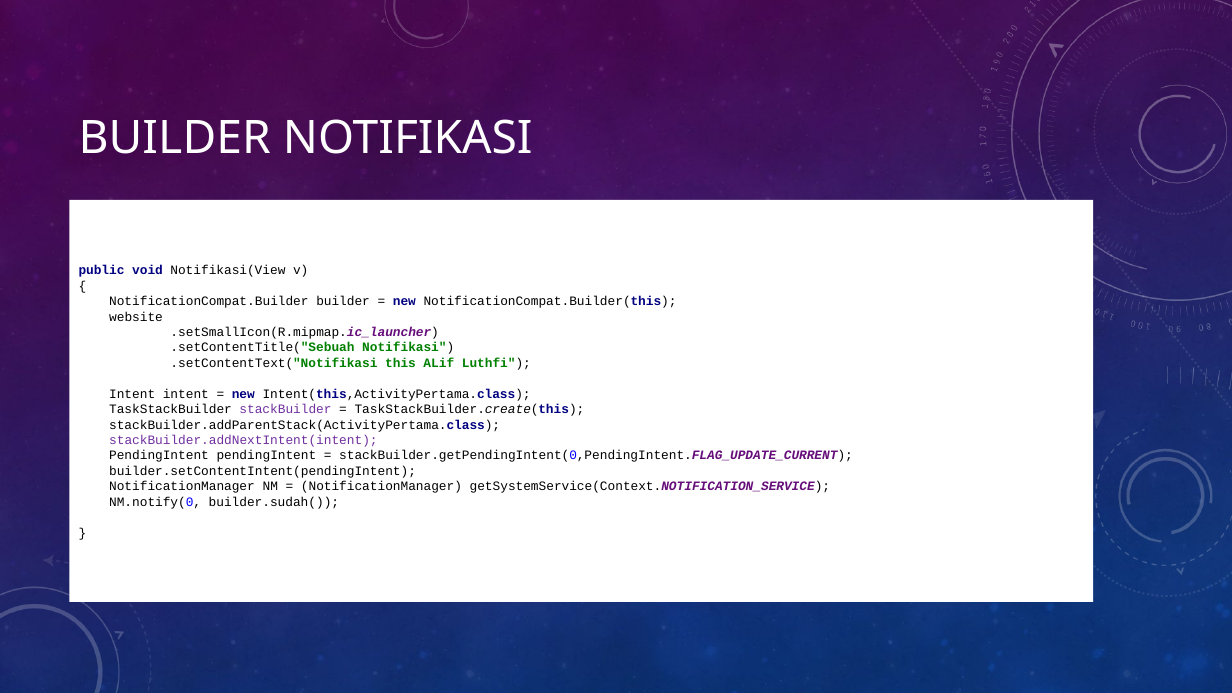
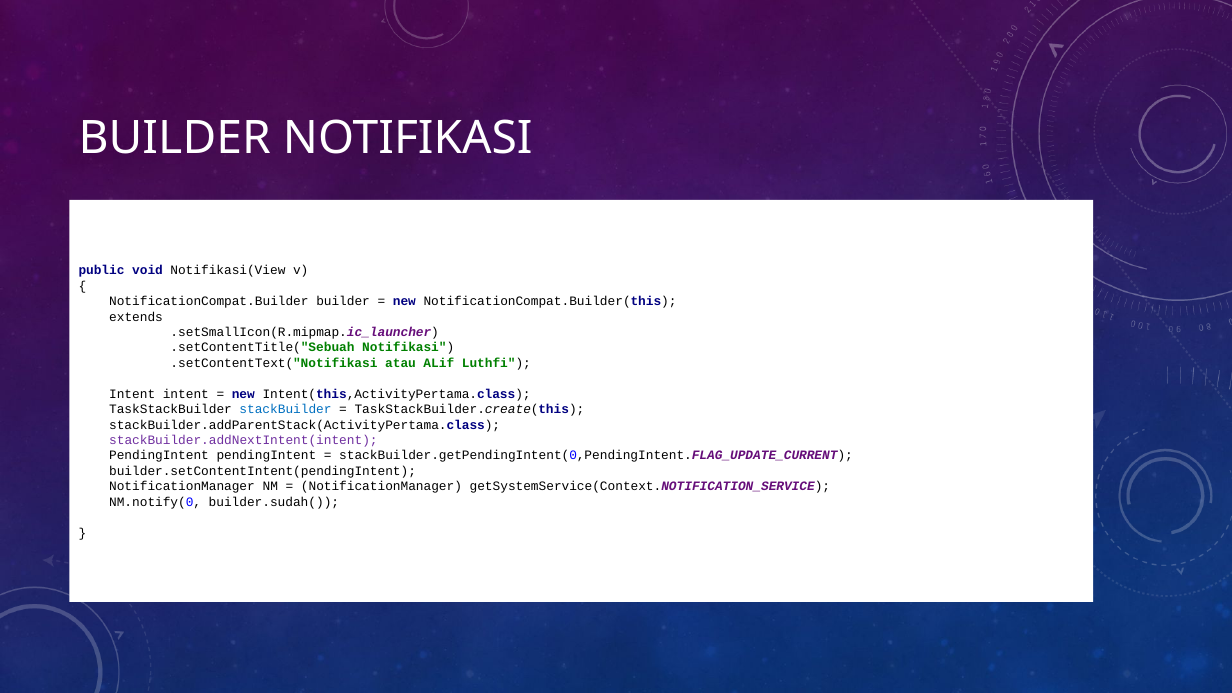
website: website -> extends
this: this -> atau
stackBuilder colour: purple -> blue
